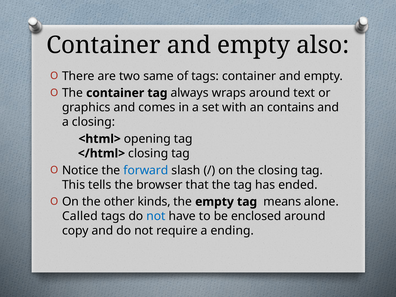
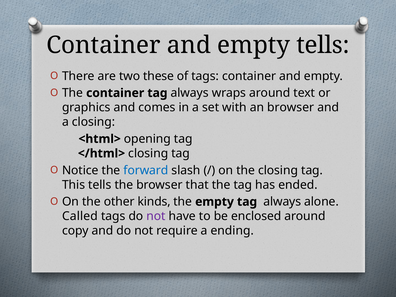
empty also: also -> tells
same: same -> these
an contains: contains -> browser
empty tag means: means -> always
not at (156, 216) colour: blue -> purple
